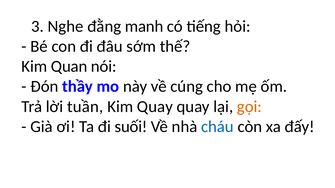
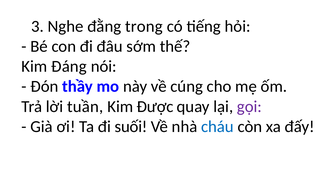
manh: manh -> trong
Quan: Quan -> Đáng
Kim Quay: Quay -> Được
gọi colour: orange -> purple
